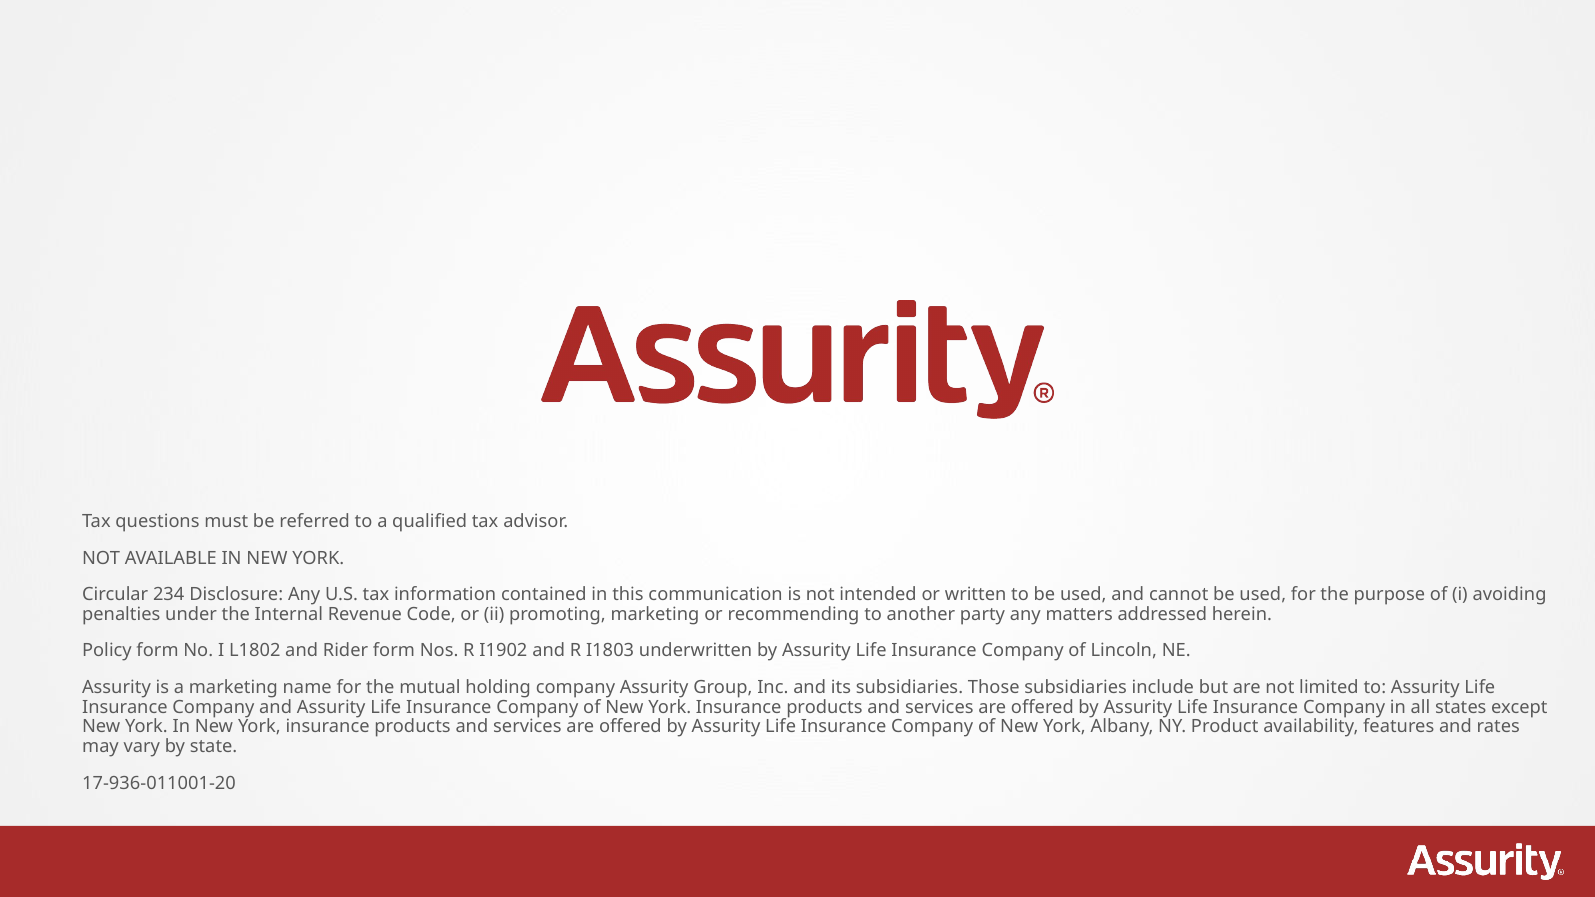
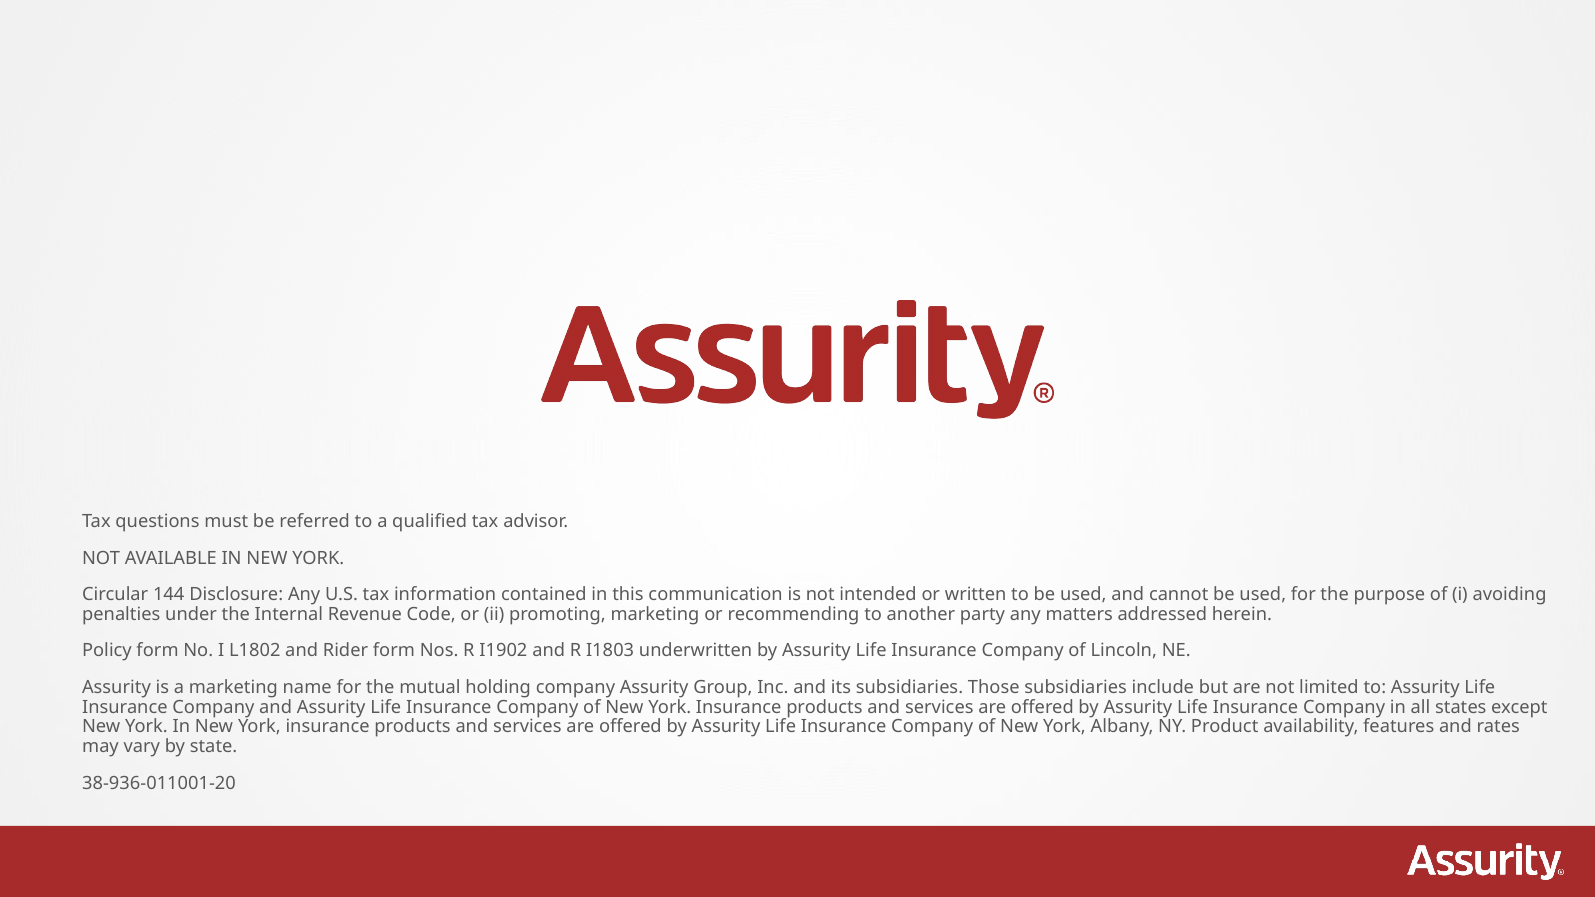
234: 234 -> 144
17-936-011001-20: 17-936-011001-20 -> 38-936-011001-20
